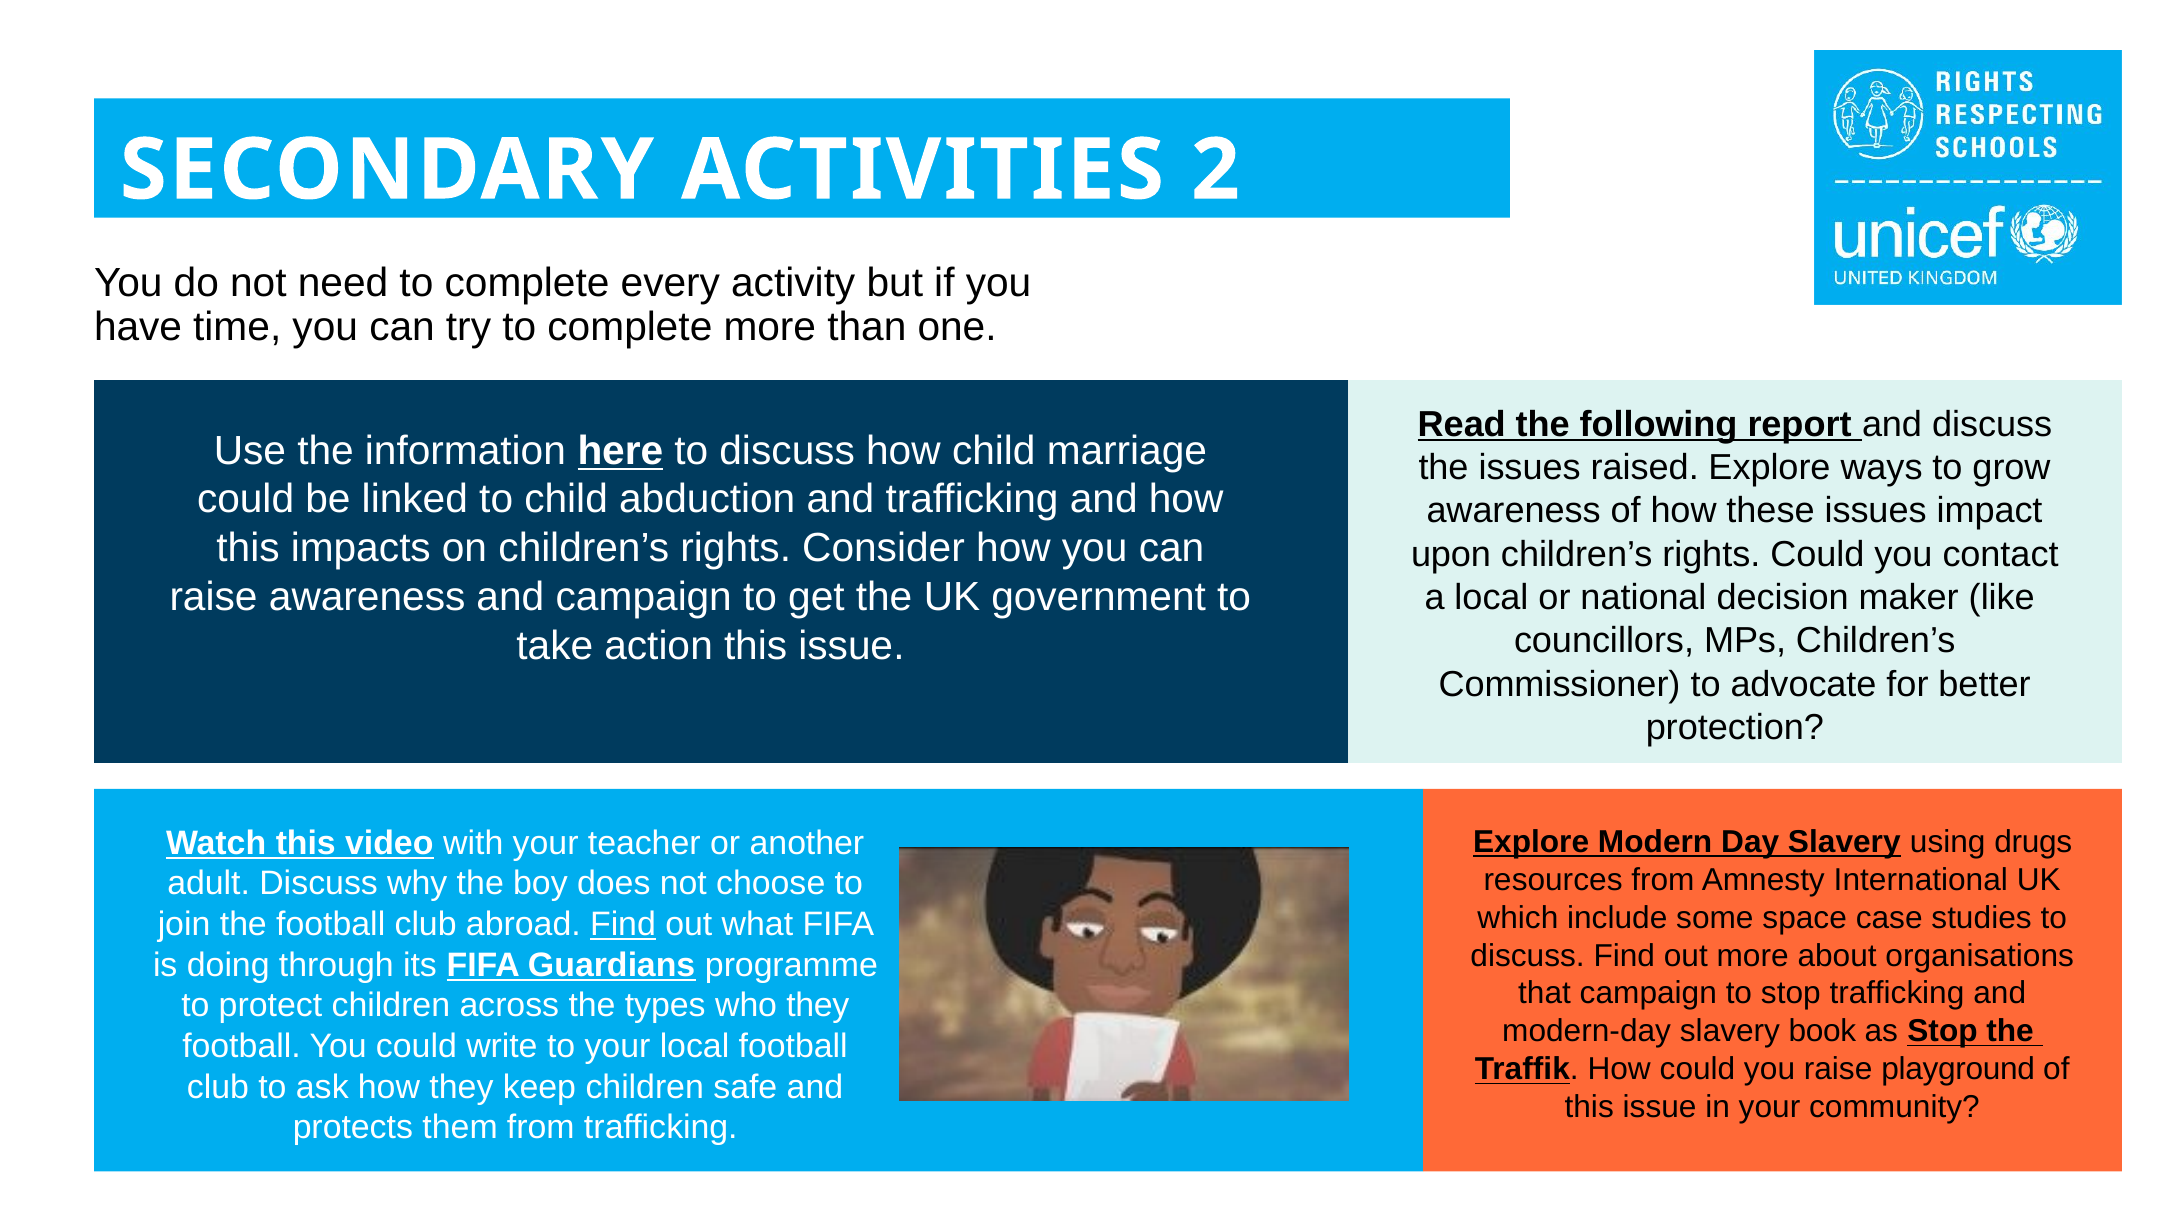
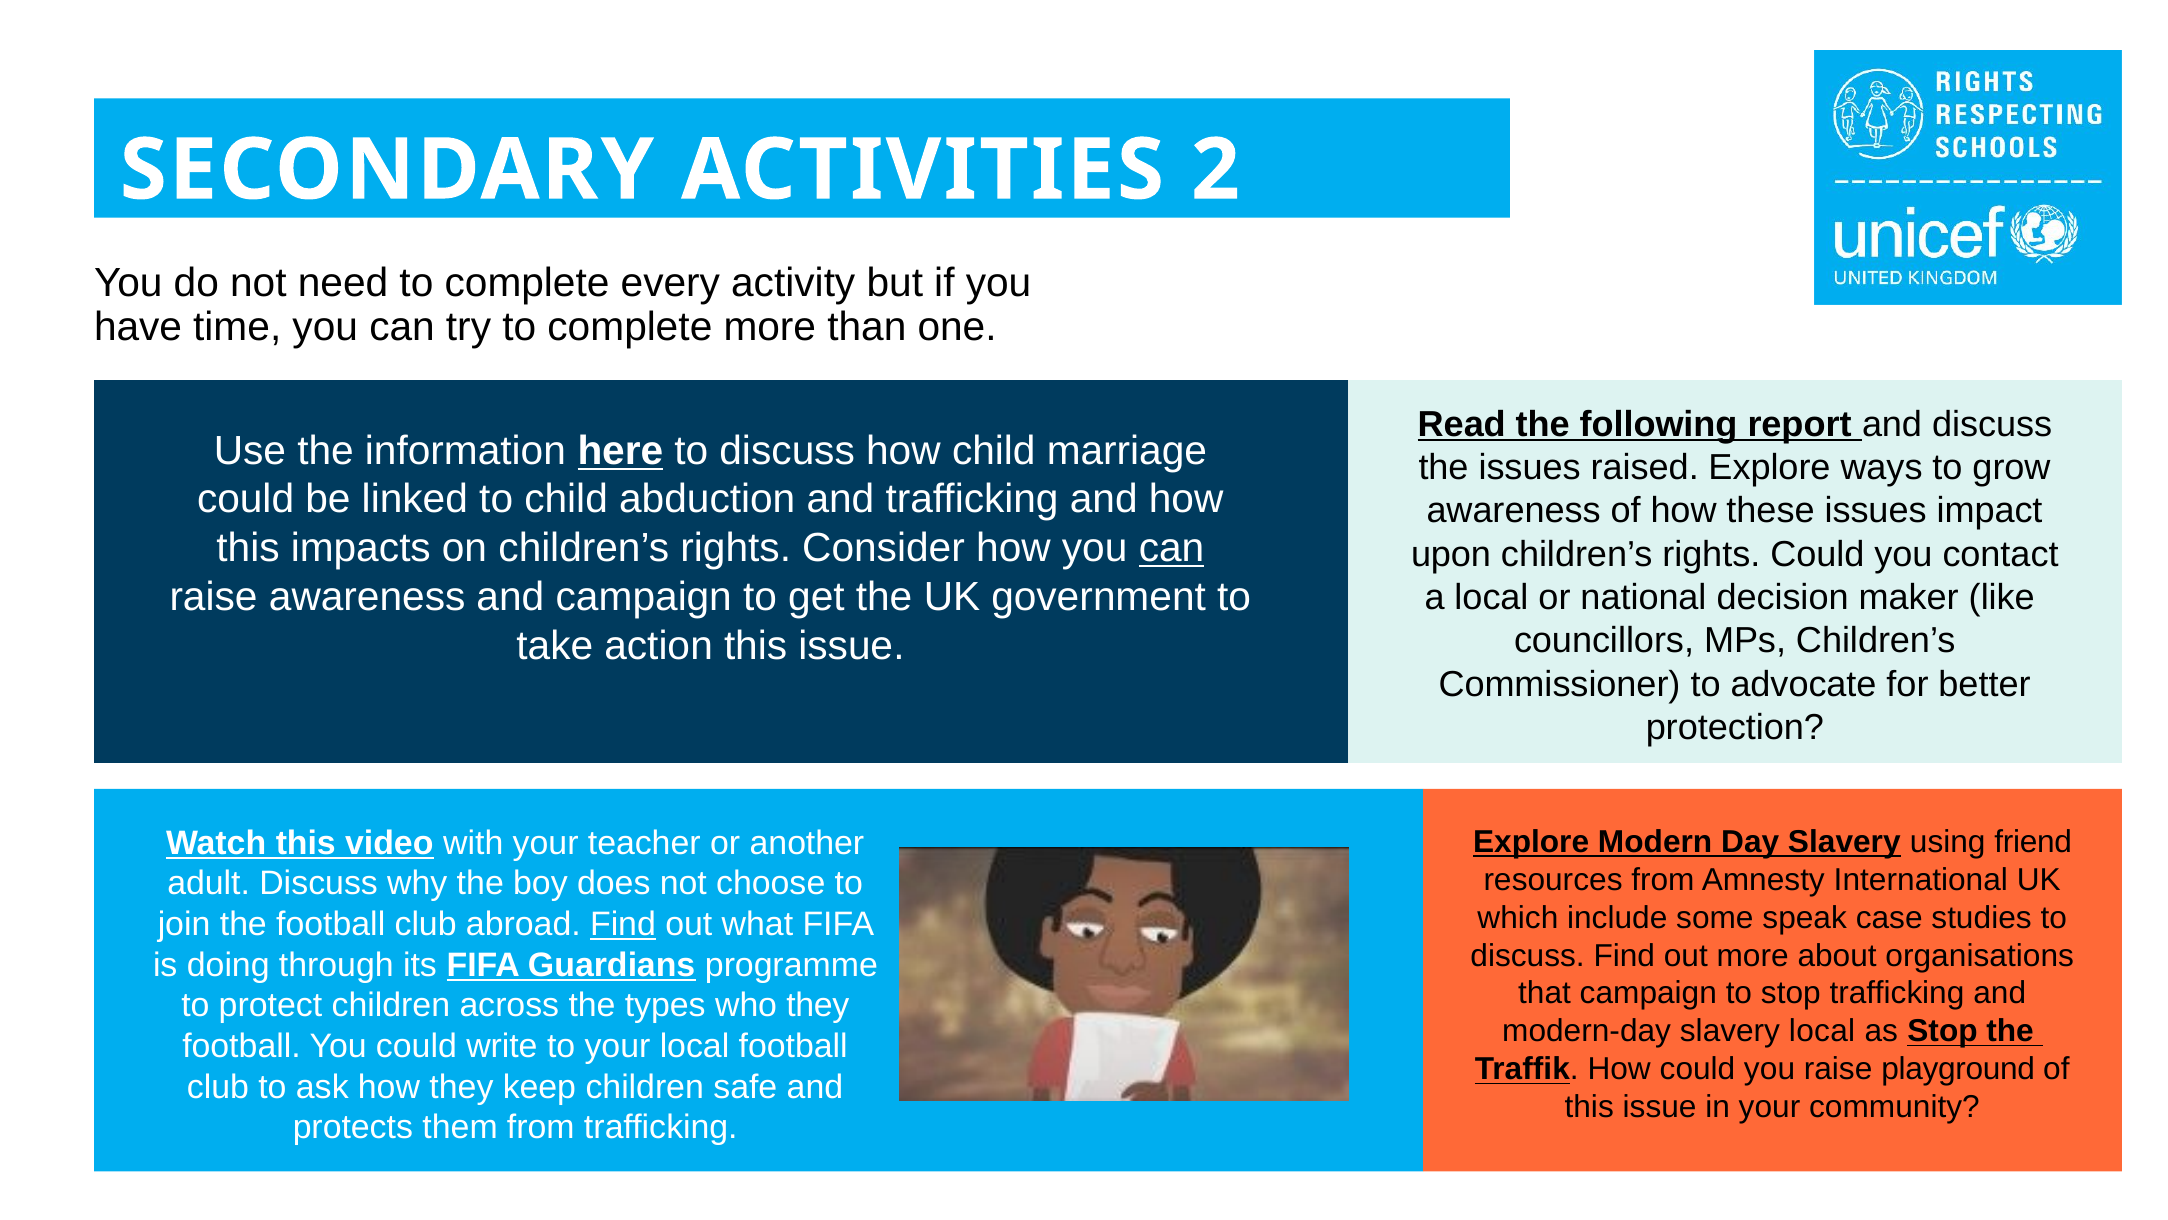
can at (1171, 548) underline: none -> present
drugs: drugs -> friend
space: space -> speak
slavery book: book -> local
